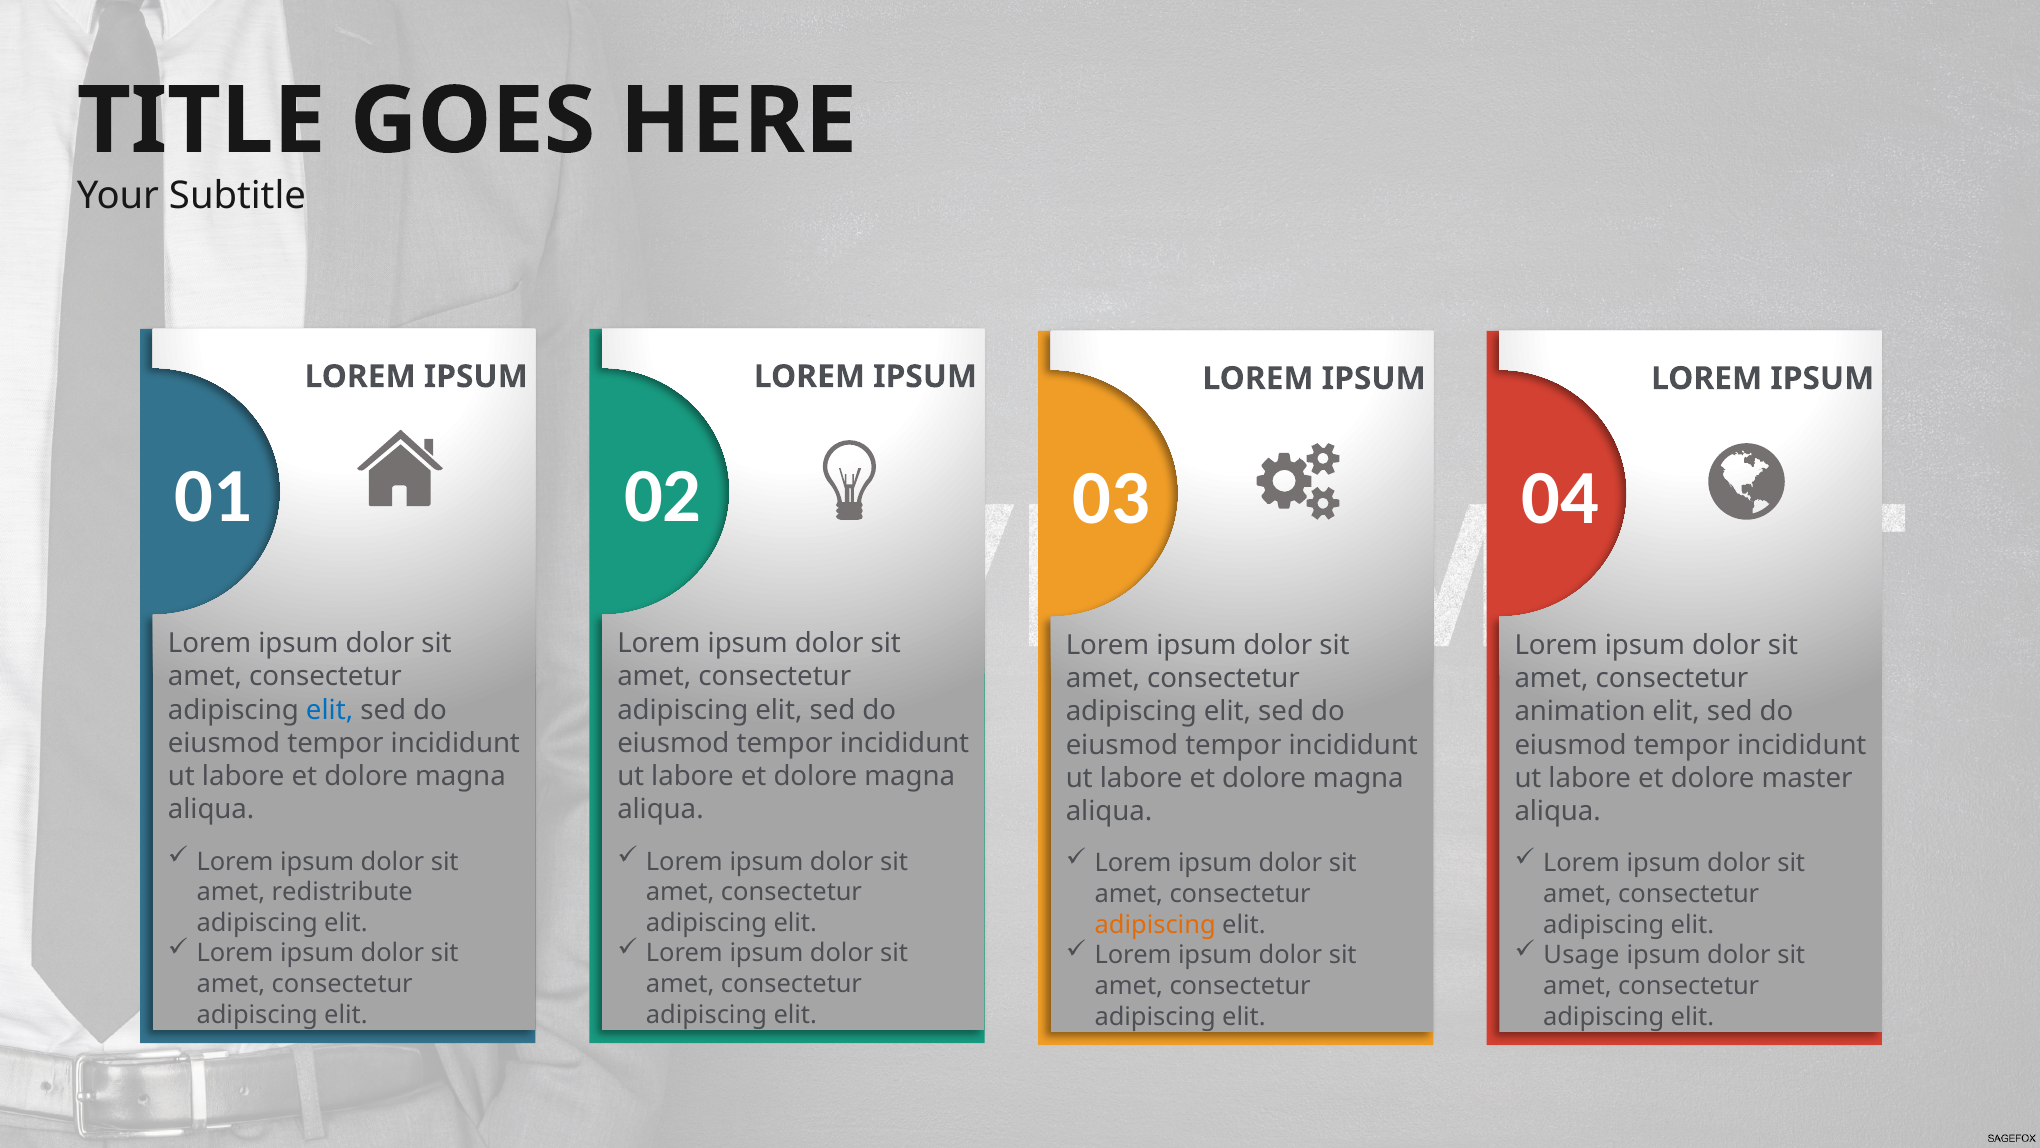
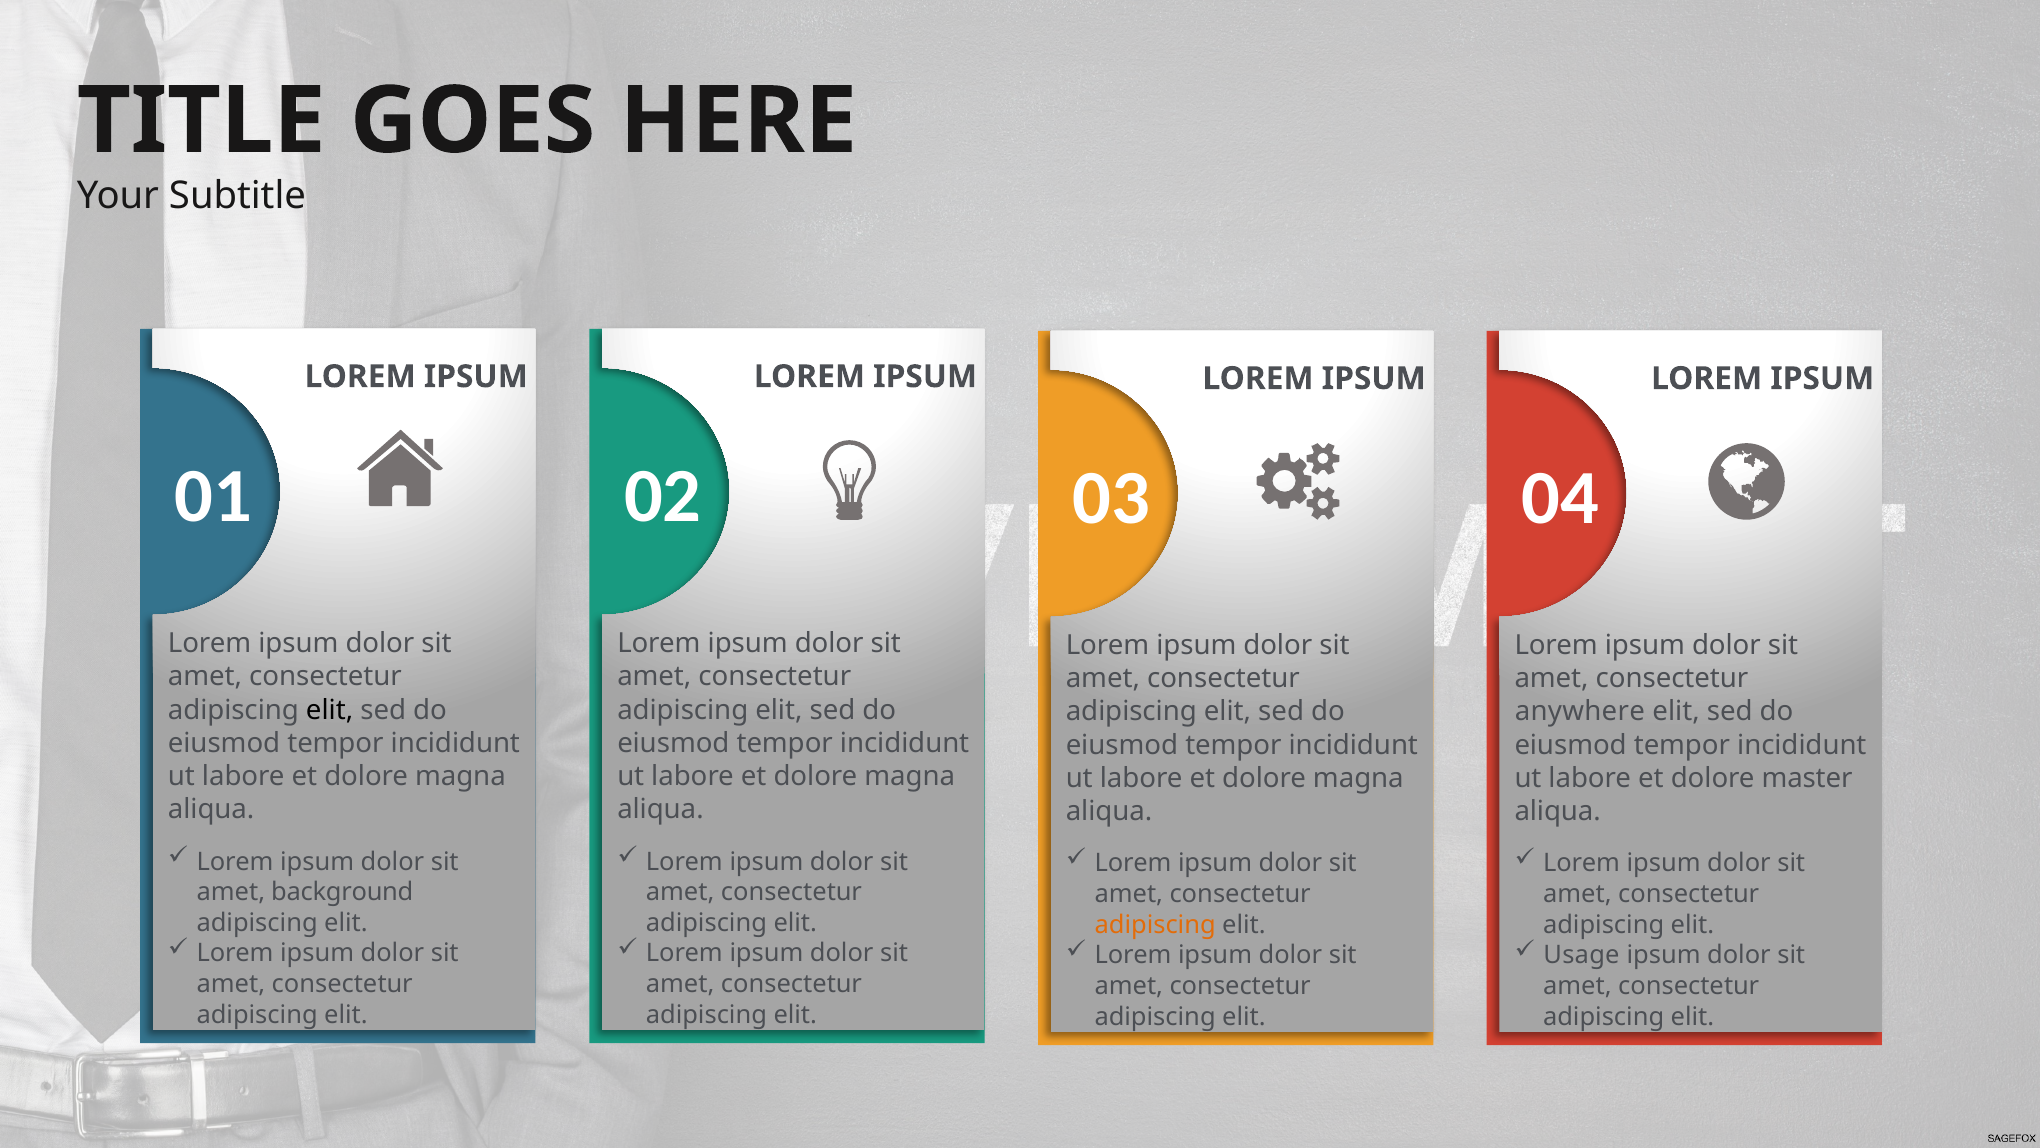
elit at (330, 710) colour: blue -> black
animation: animation -> anywhere
redistribute: redistribute -> background
